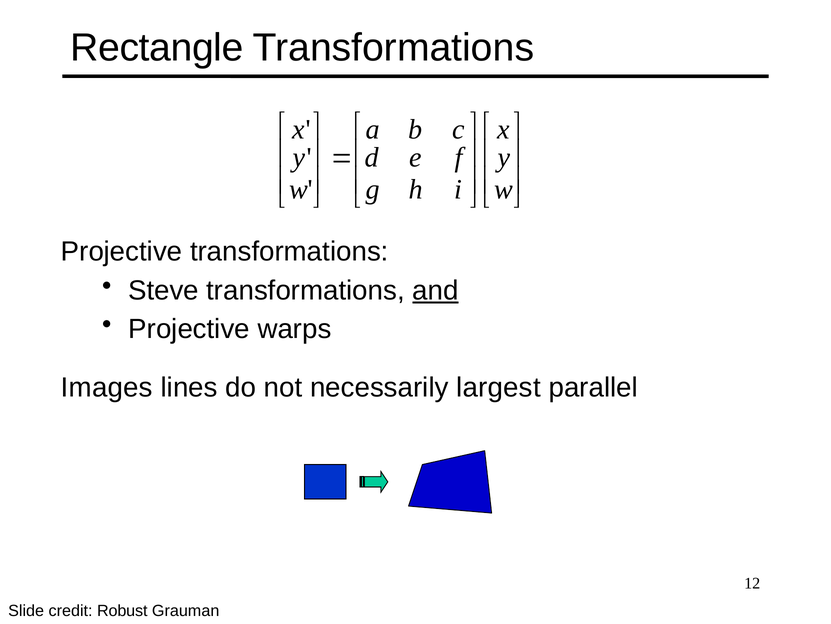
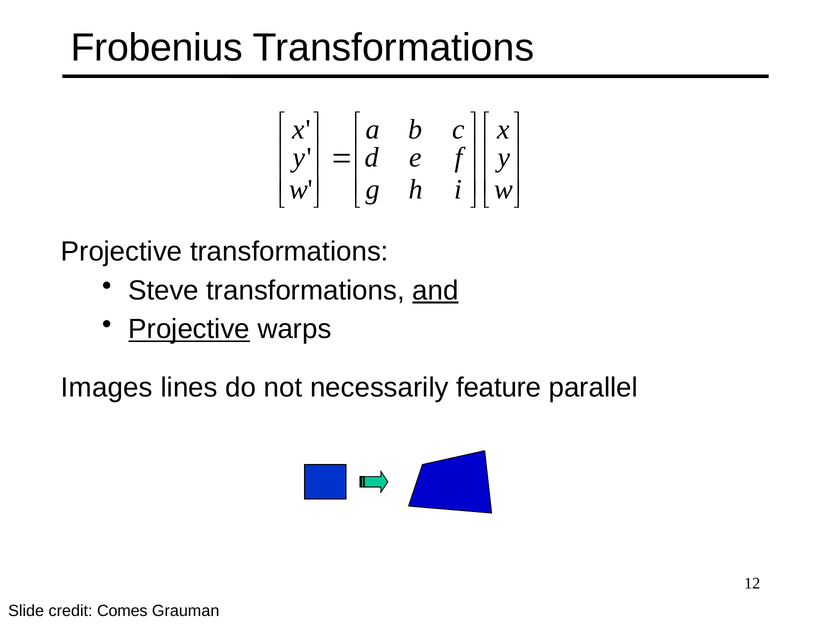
Rectangle: Rectangle -> Frobenius
Projective at (189, 329) underline: none -> present
largest: largest -> feature
Robust: Robust -> Comes
